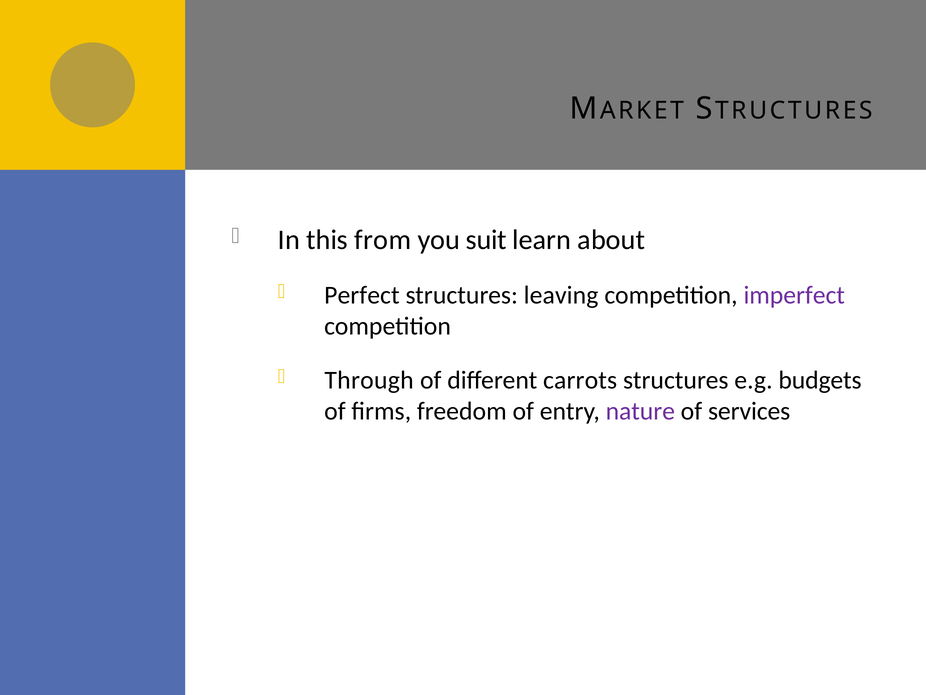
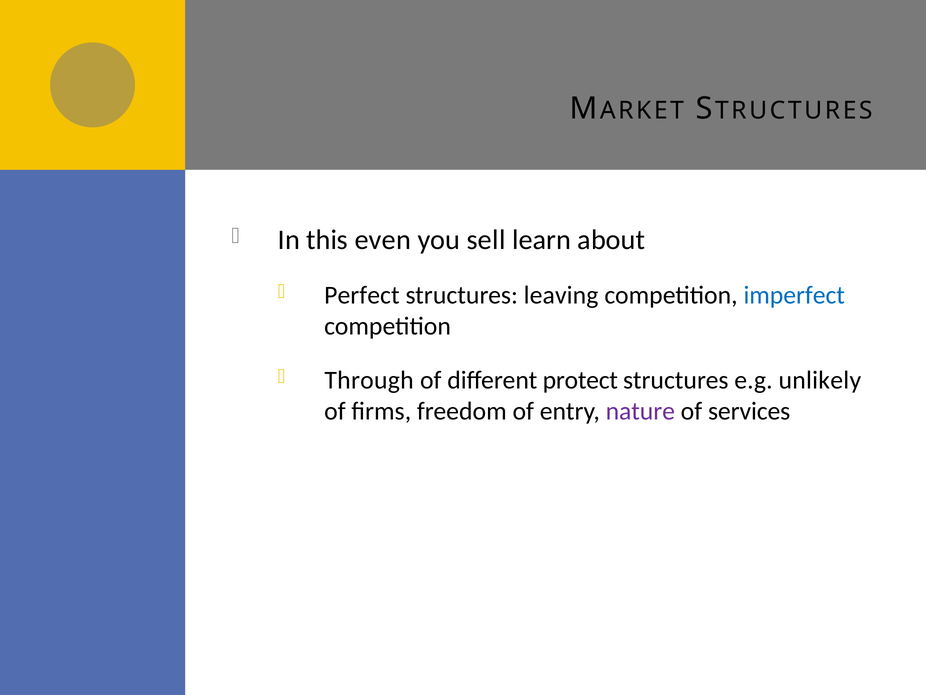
from: from -> even
suit: suit -> sell
imperfect colour: purple -> blue
carrots: carrots -> protect
budgets: budgets -> unlikely
